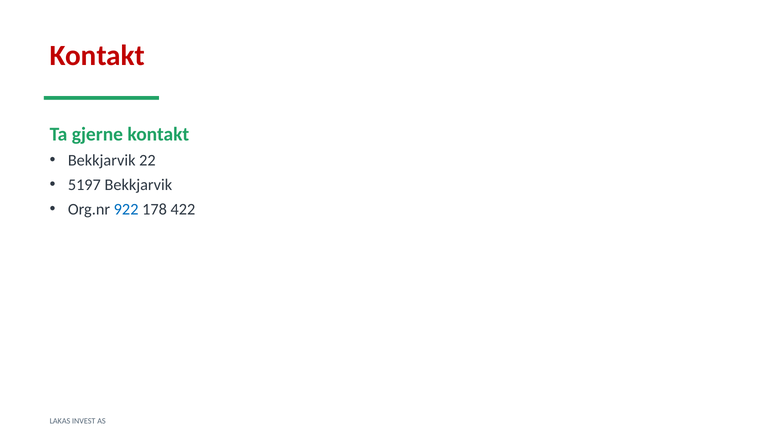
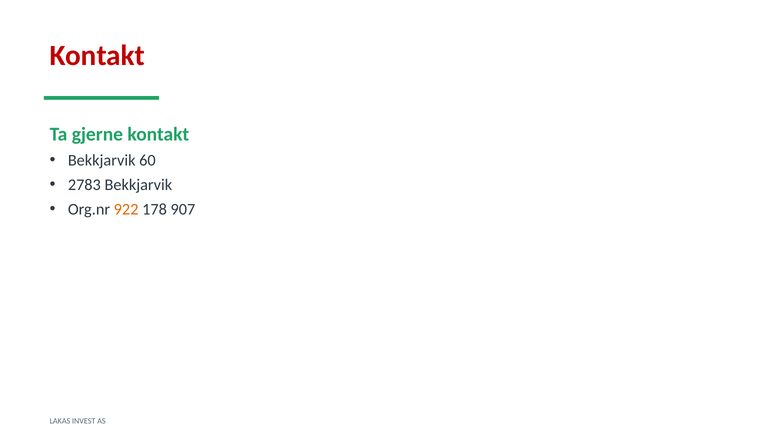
22: 22 -> 60
5197: 5197 -> 2783
922 colour: blue -> orange
422: 422 -> 907
